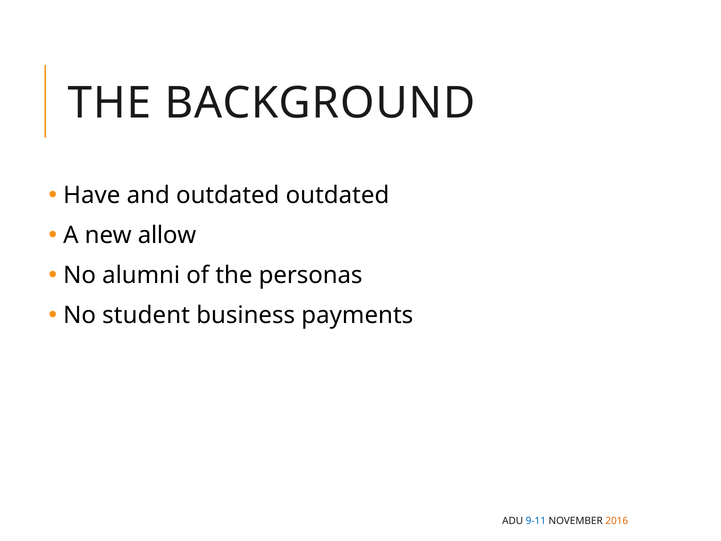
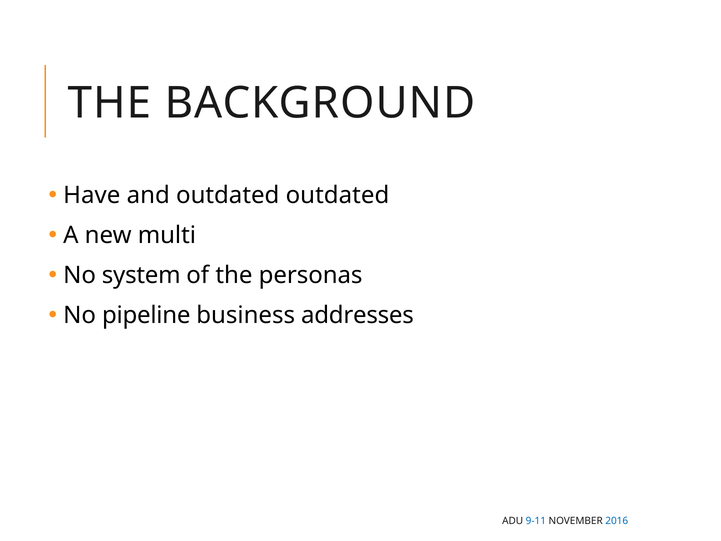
allow: allow -> multi
alumni: alumni -> system
student: student -> pipeline
payments: payments -> addresses
2016 colour: orange -> blue
